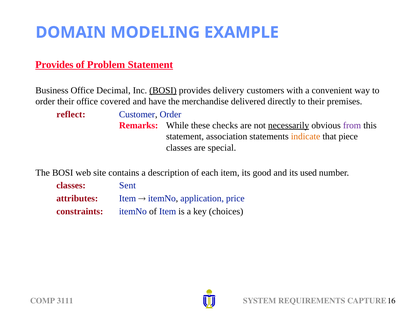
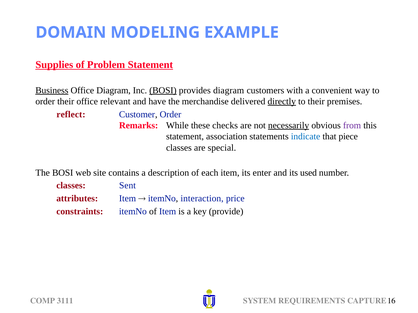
Provides at (54, 65): Provides -> Supplies
Business underline: none -> present
Office Decimal: Decimal -> Diagram
provides delivery: delivery -> diagram
covered: covered -> relevant
directly underline: none -> present
indicate colour: orange -> blue
good: good -> enter
application: application -> interaction
choices: choices -> provide
